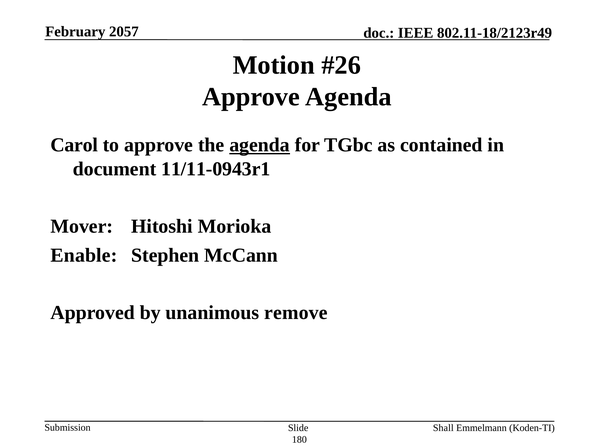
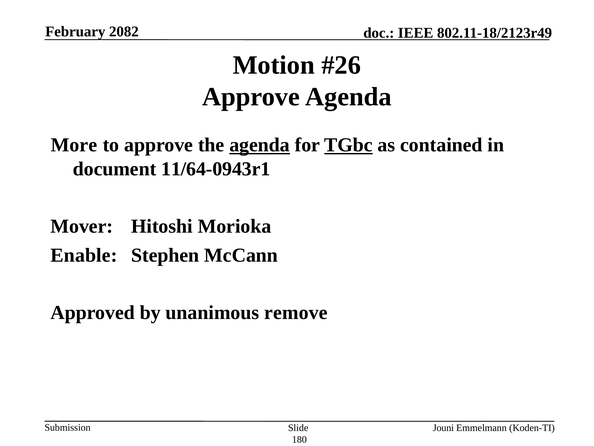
2057: 2057 -> 2082
Carol: Carol -> More
TGbc underline: none -> present
11/11-0943r1: 11/11-0943r1 -> 11/64-0943r1
Shall: Shall -> Jouni
